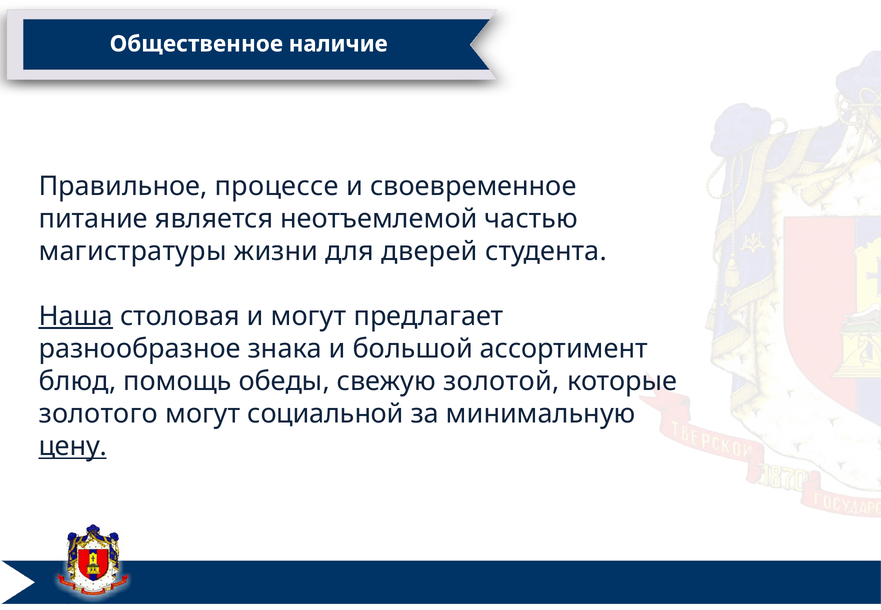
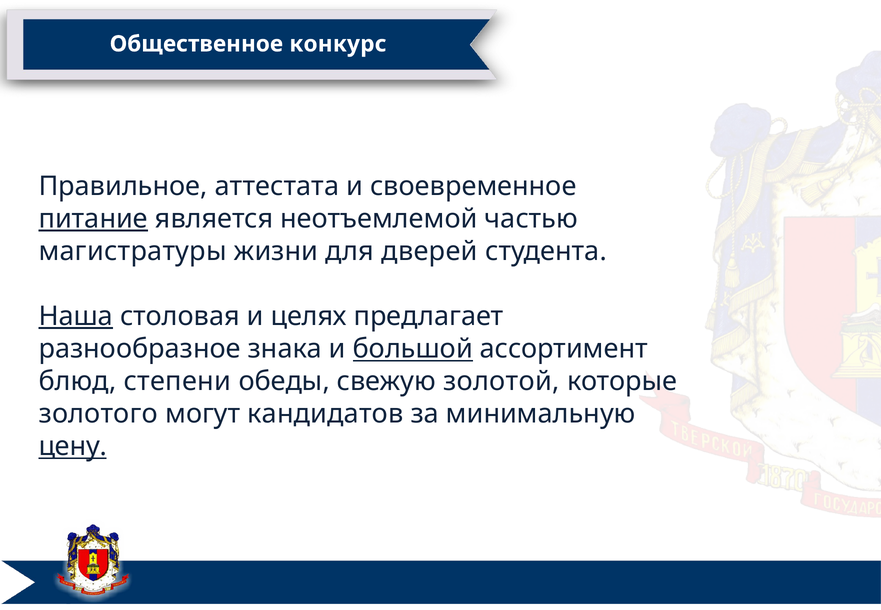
наличие: наличие -> конкурс
процессе: процессе -> аттестата
питание underline: none -> present
и могут: могут -> целях
большой underline: none -> present
помощь: помощь -> степени
социальной: социальной -> кандидатов
